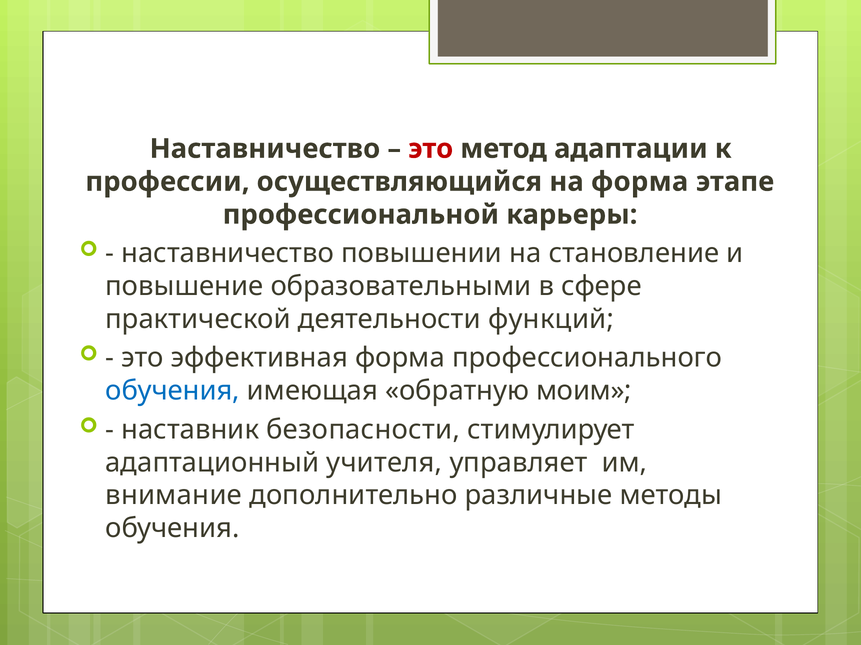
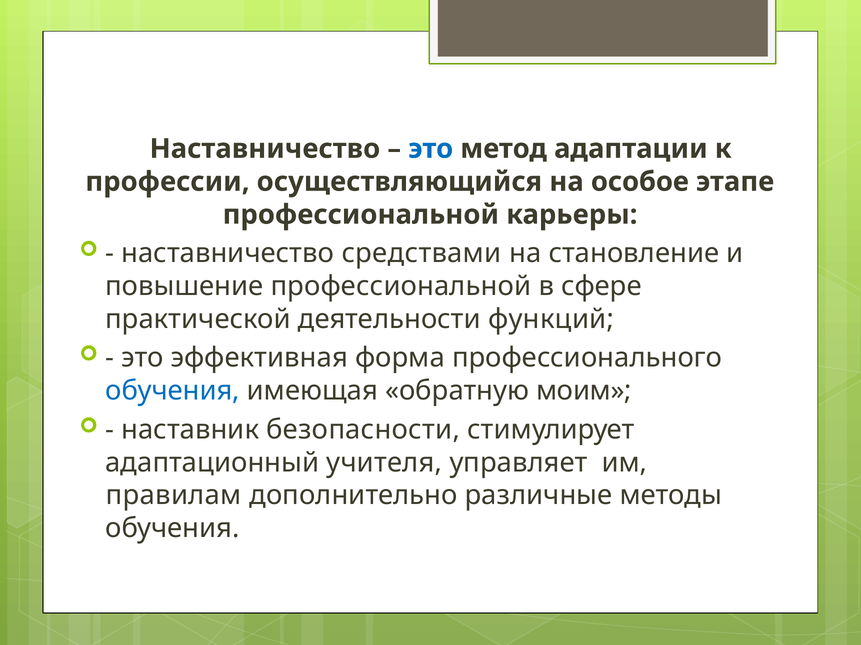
это at (431, 149) colour: red -> blue
на форма: форма -> особое
повышении: повышении -> средствами
повышение образовательными: образовательными -> профессиональной
внимание: внимание -> правилам
